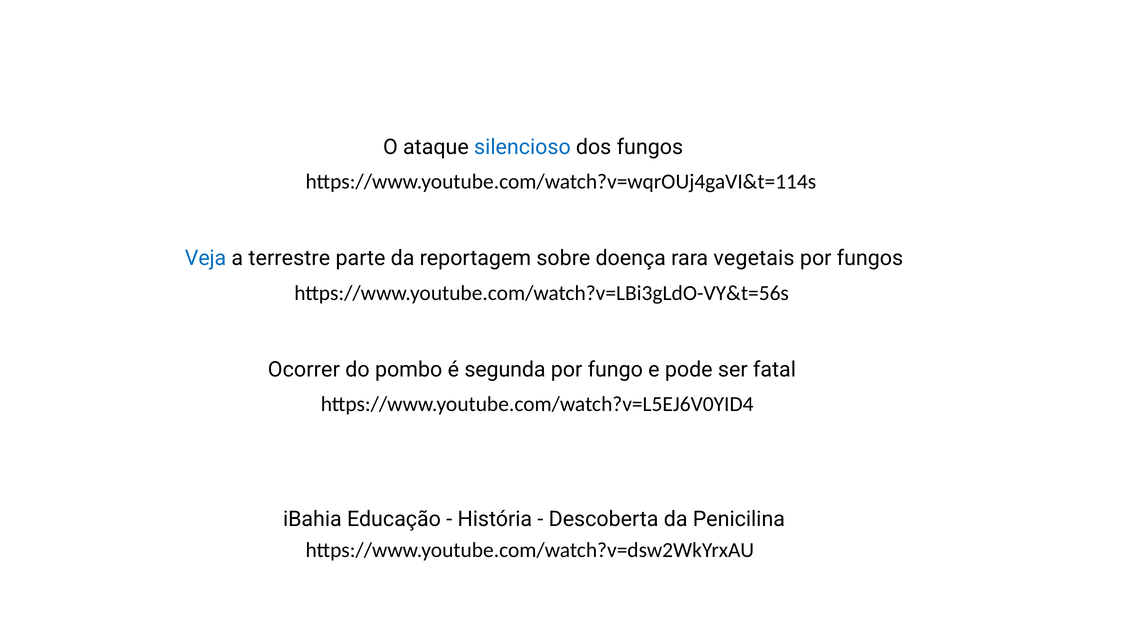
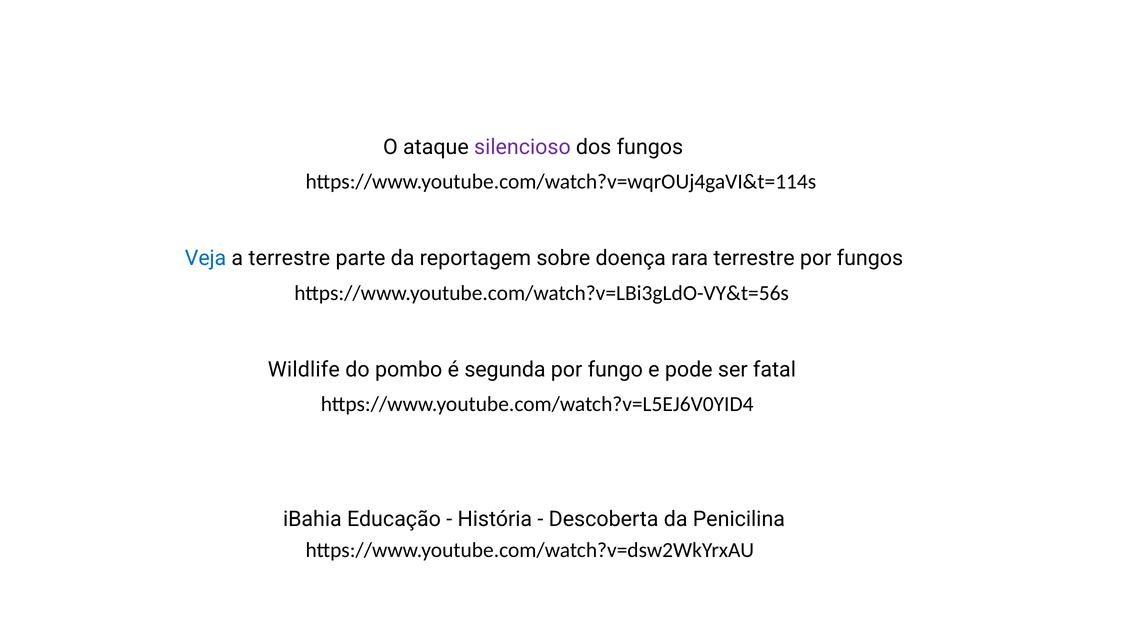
silencioso colour: blue -> purple
rara vegetais: vegetais -> terrestre
Ocorrer: Ocorrer -> Wildlife
